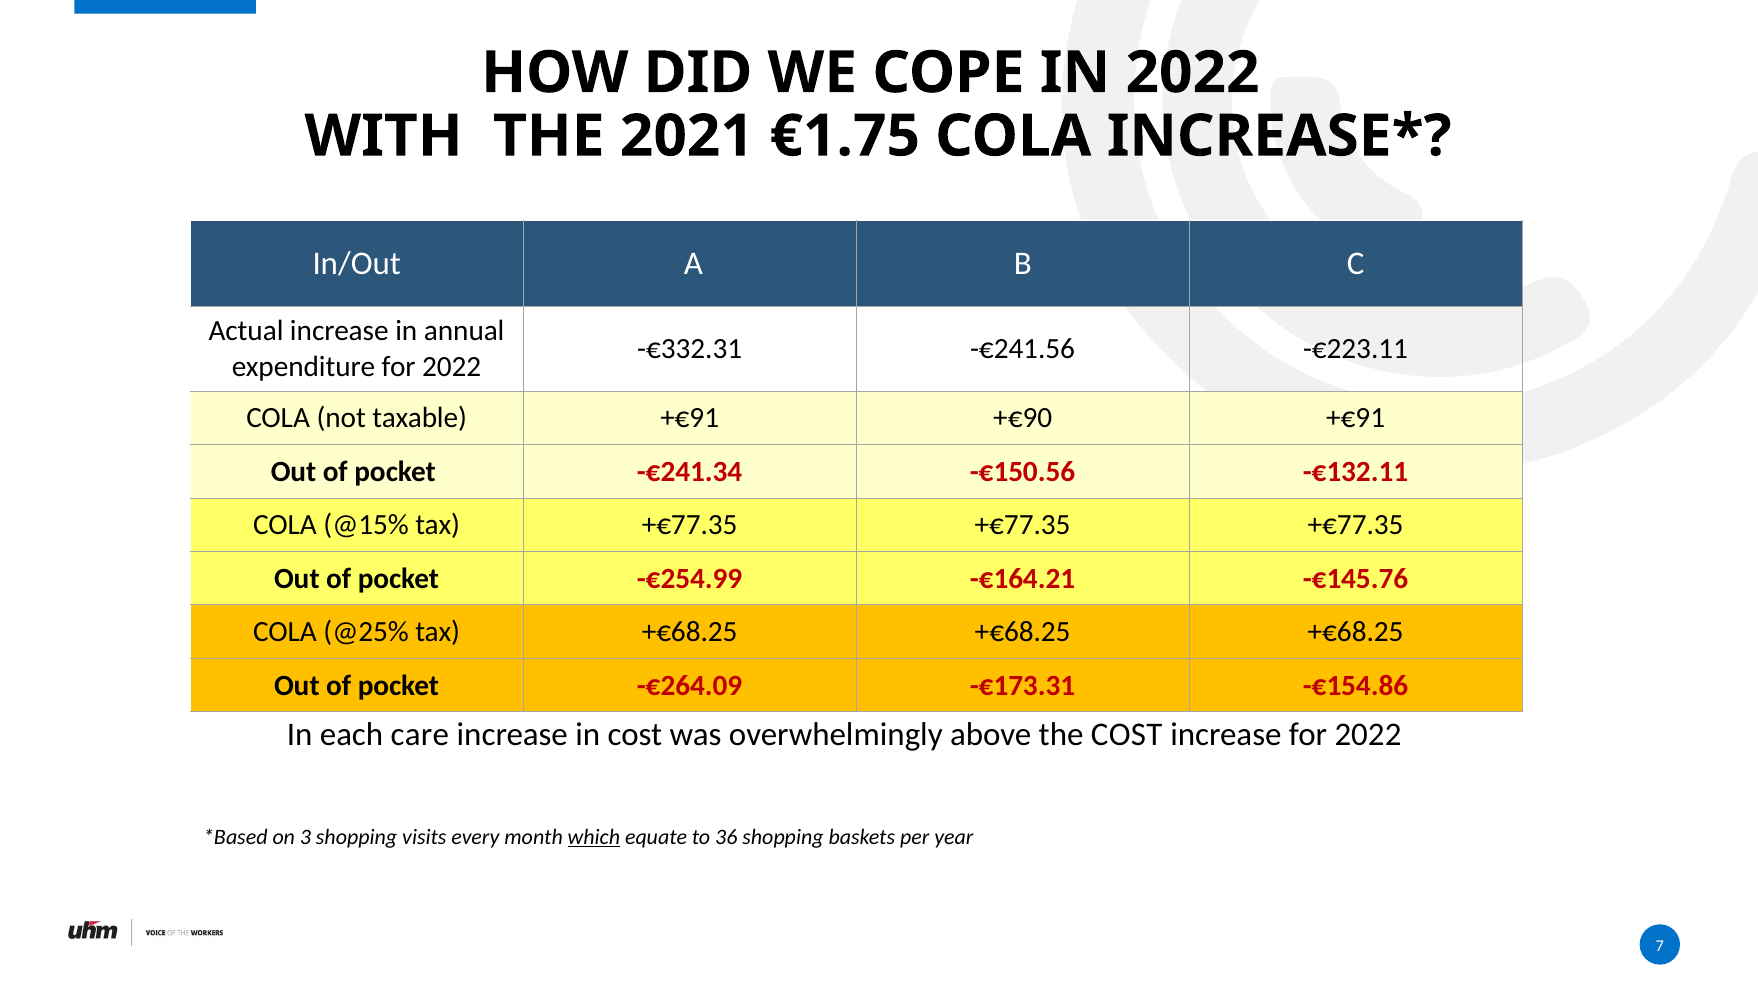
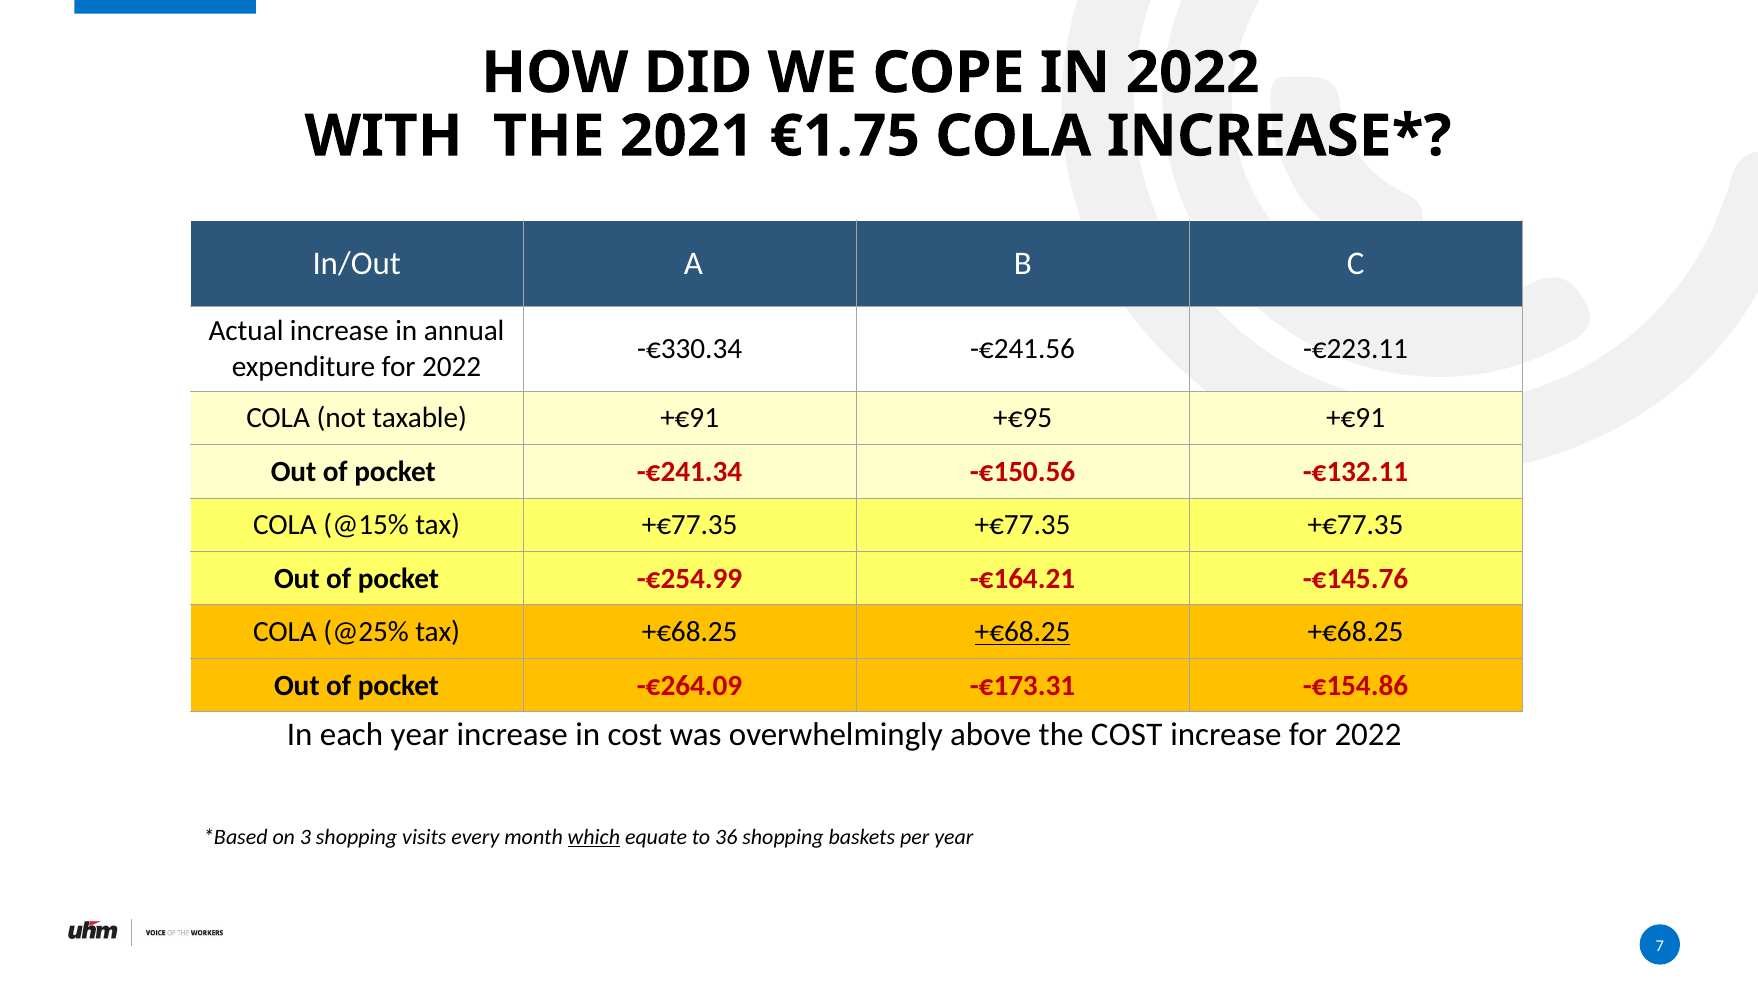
-€332.31: -€332.31 -> -€330.34
+€90: +€90 -> +€95
+€68.25 at (1023, 632) underline: none -> present
each care: care -> year
